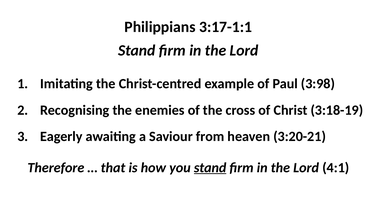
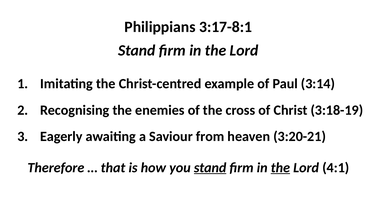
3:17-1:1: 3:17-1:1 -> 3:17-8:1
3:98: 3:98 -> 3:14
the at (280, 167) underline: none -> present
